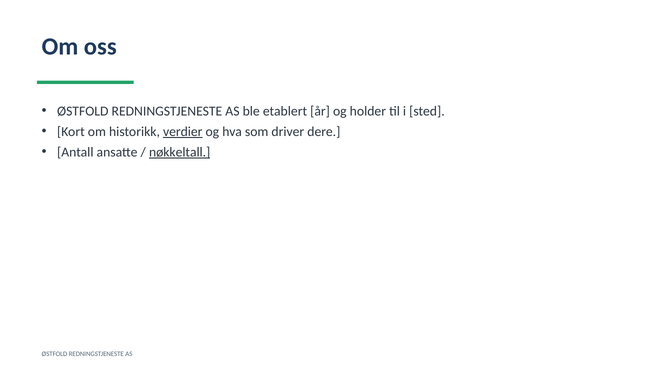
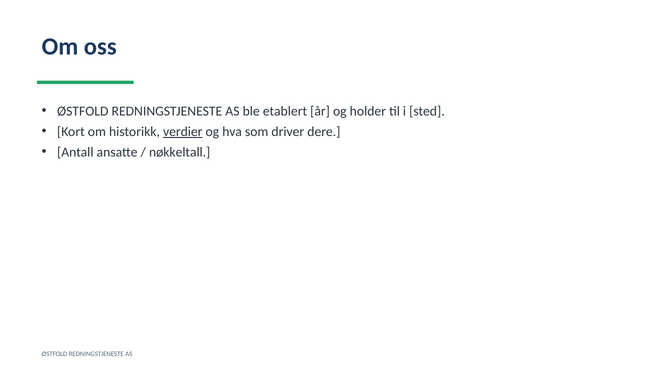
nøkkeltall underline: present -> none
